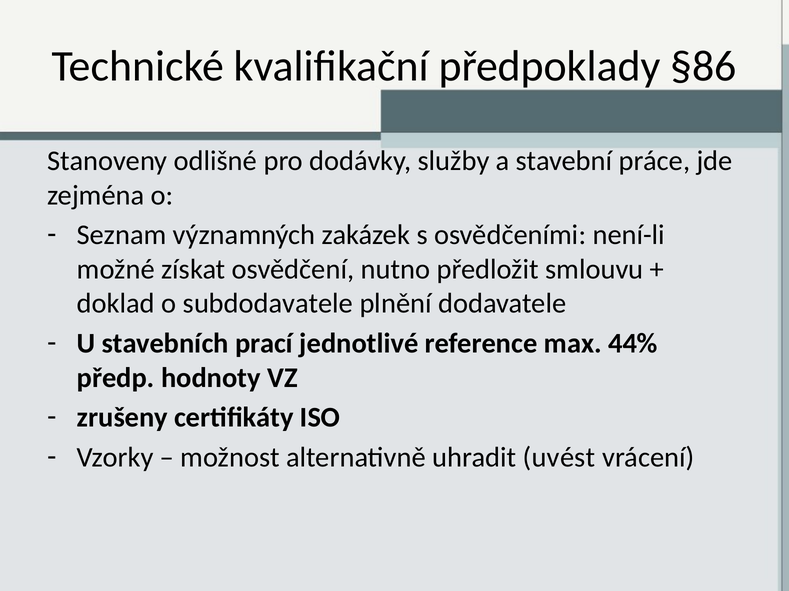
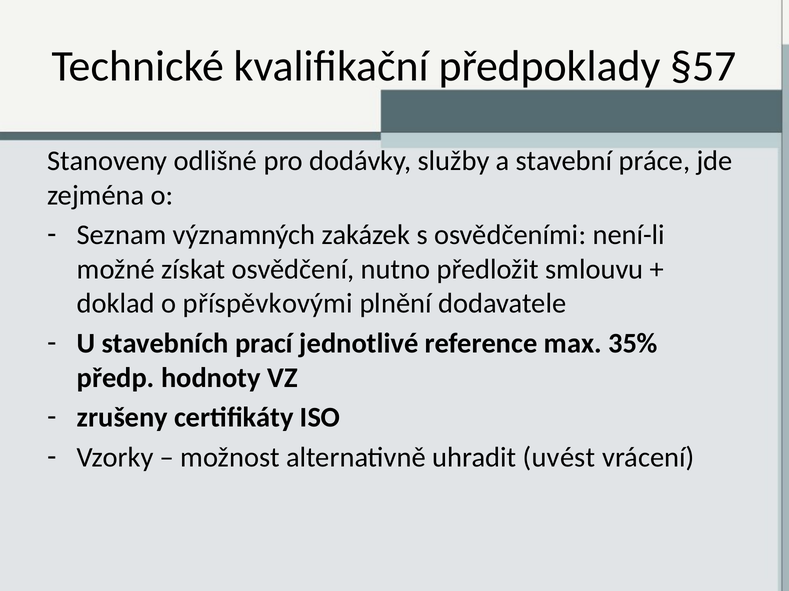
§86: §86 -> §57
subdodavatele: subdodavatele -> příspěvkovými
44%: 44% -> 35%
